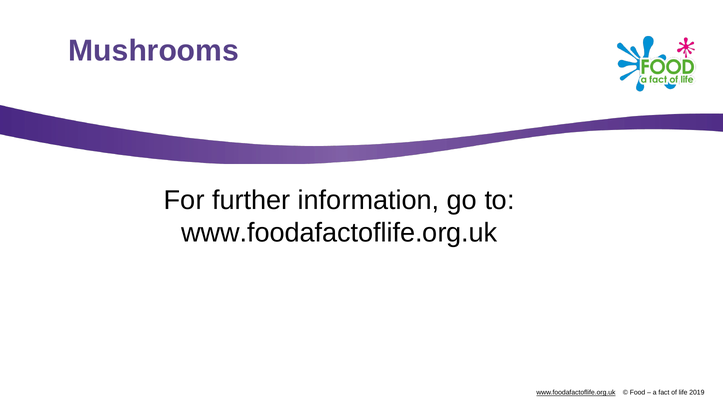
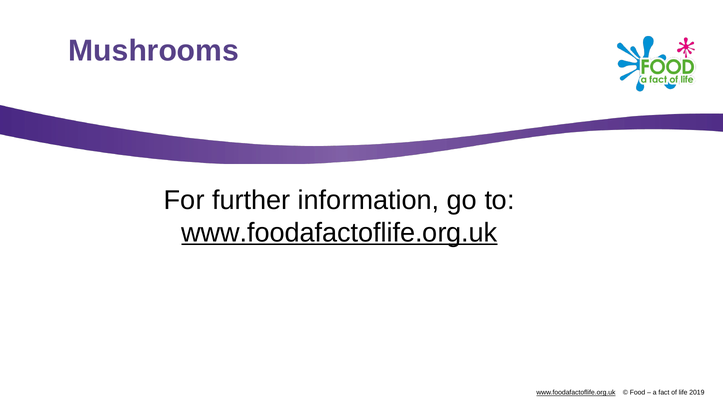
www.foodafactoflife.org.uk at (339, 232) underline: none -> present
